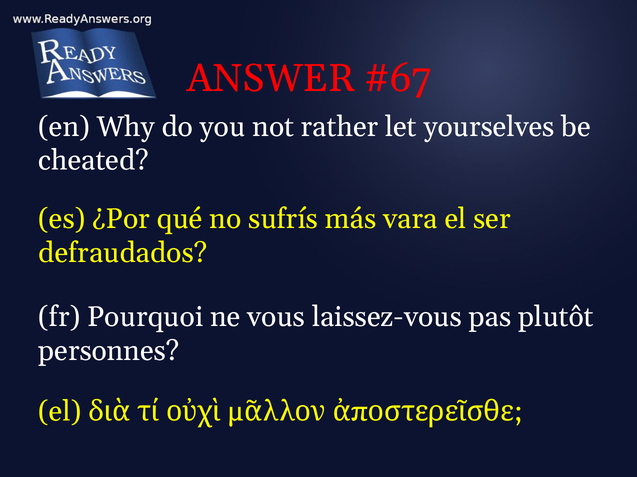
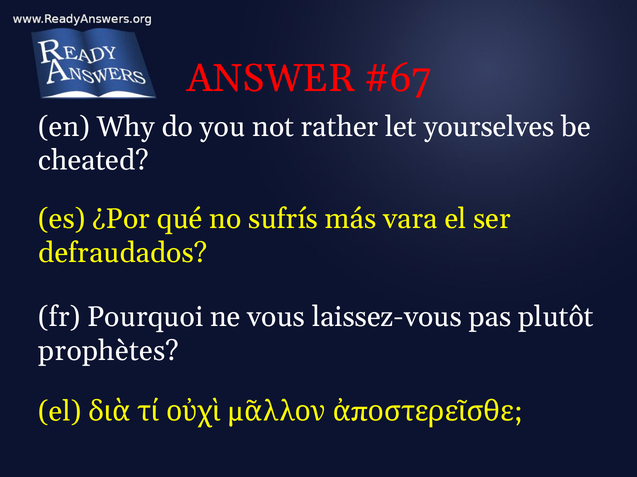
personnes: personnes -> prophètes
